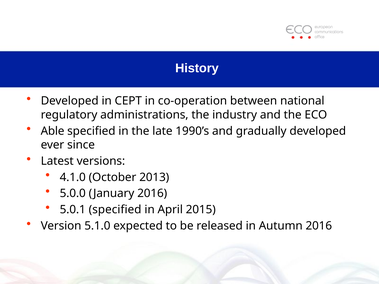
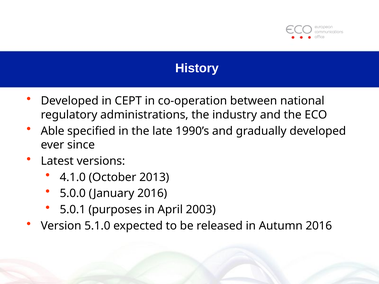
5.0.1 specified: specified -> purposes
2015: 2015 -> 2003
